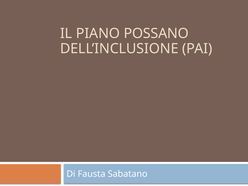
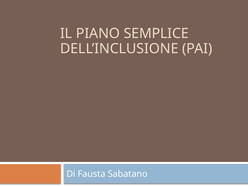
POSSANO: POSSANO -> SEMPLICE
